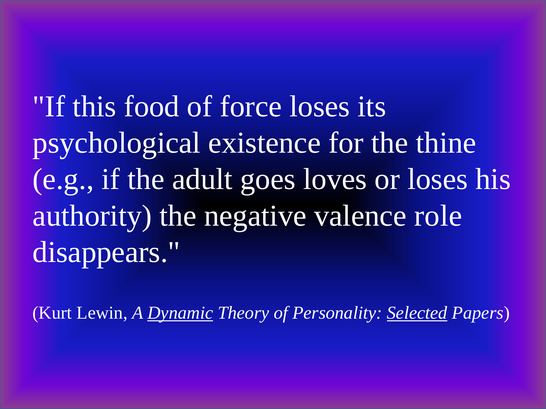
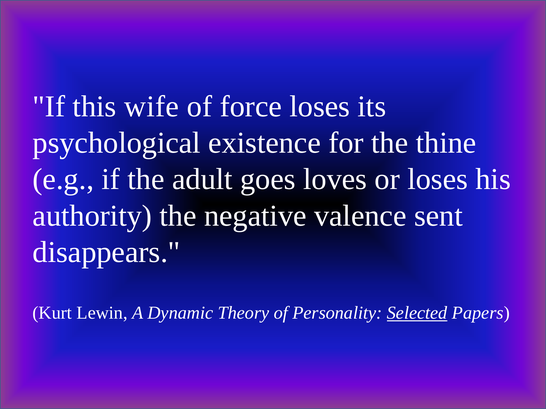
food: food -> wife
role: role -> sent
Dynamic underline: present -> none
